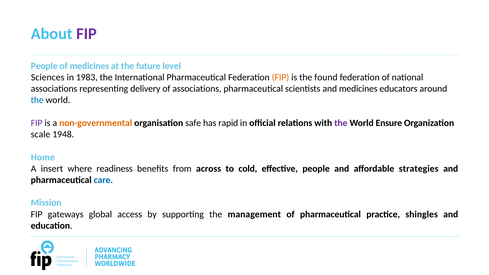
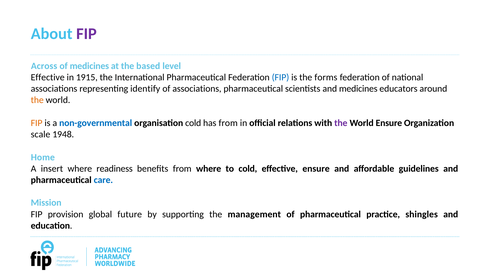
People at (44, 66): People -> Across
future: future -> based
Sciences at (48, 77): Sciences -> Effective
1983: 1983 -> 1915
FIP at (280, 77) colour: orange -> blue
found: found -> forms
delivery: delivery -> identify
the at (37, 100) colour: blue -> orange
FIP at (37, 123) colour: purple -> orange
non-governmental colour: orange -> blue
organisation safe: safe -> cold
has rapid: rapid -> from
from across: across -> where
effective people: people -> ensure
strategies: strategies -> guidelines
gateways: gateways -> provision
access: access -> future
